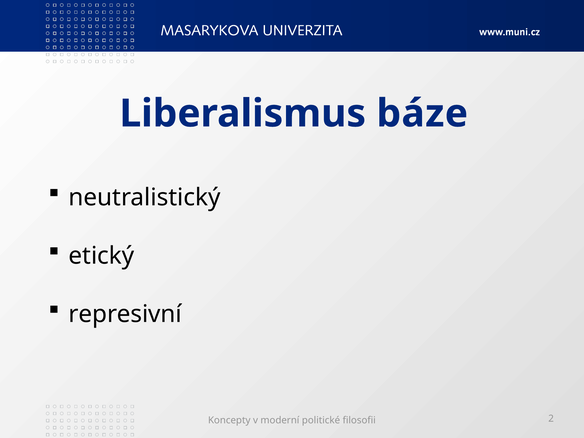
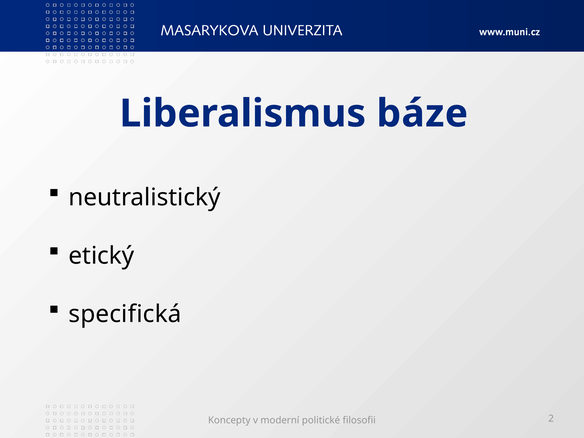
represivní: represivní -> specifická
